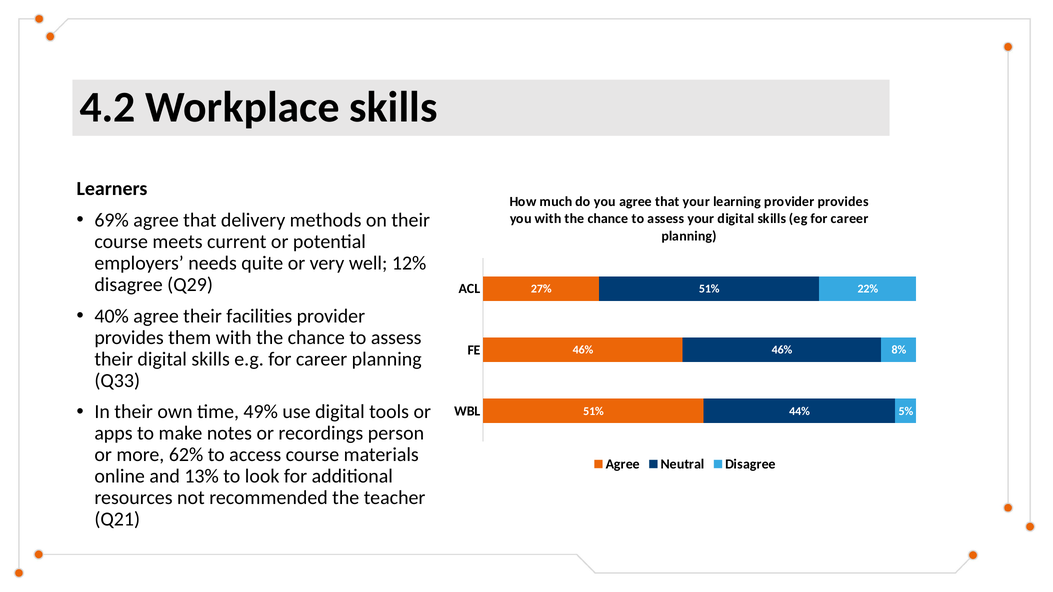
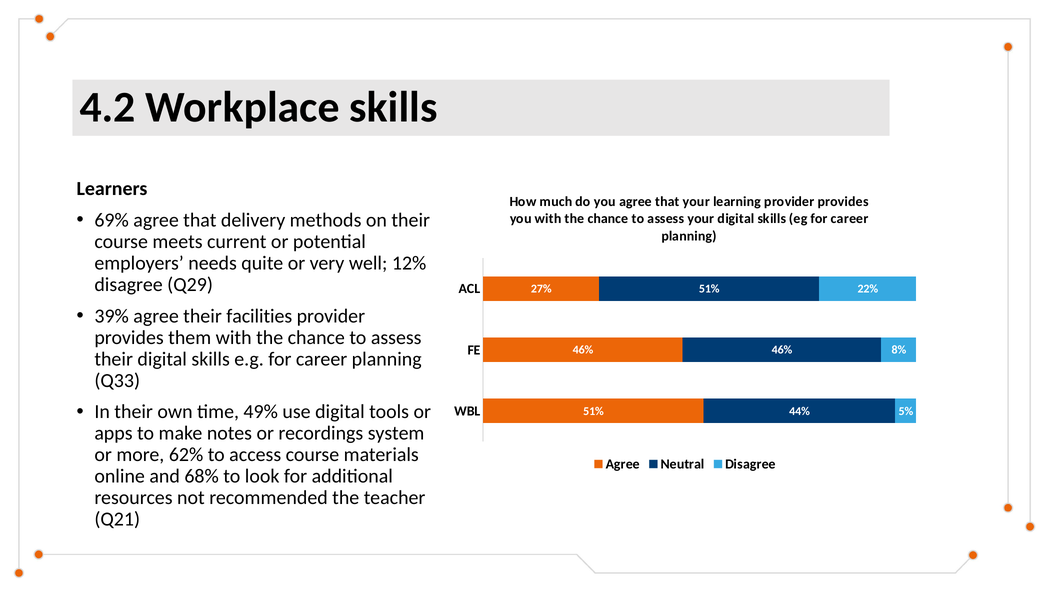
40%: 40% -> 39%
person: person -> system
13%: 13% -> 68%
